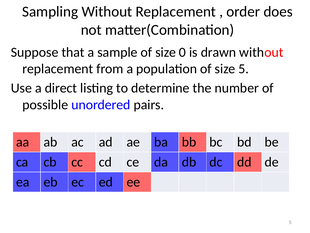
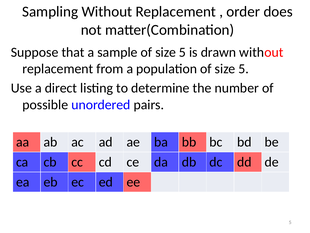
sample of size 0: 0 -> 5
